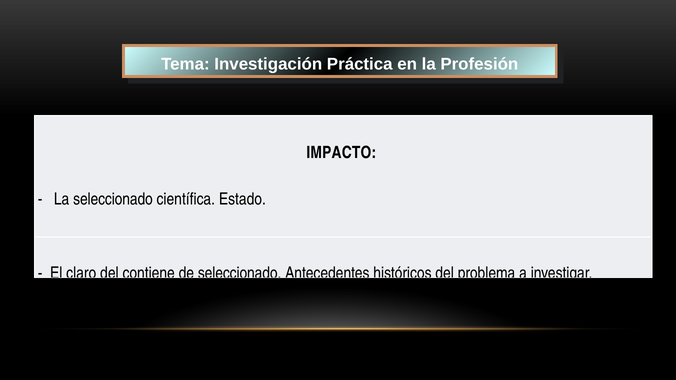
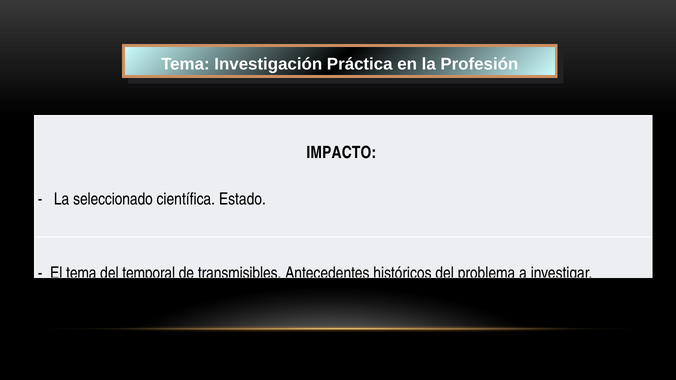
El claro: claro -> tema
contiene: contiene -> temporal
de seleccionado: seleccionado -> transmisibles
